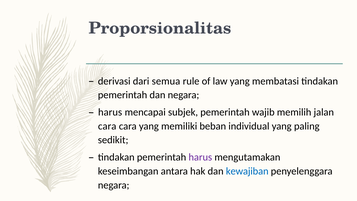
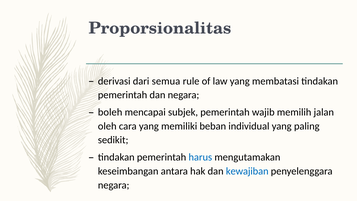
harus at (110, 112): harus -> boleh
cara at (107, 126): cara -> oleh
harus at (200, 157) colour: purple -> blue
